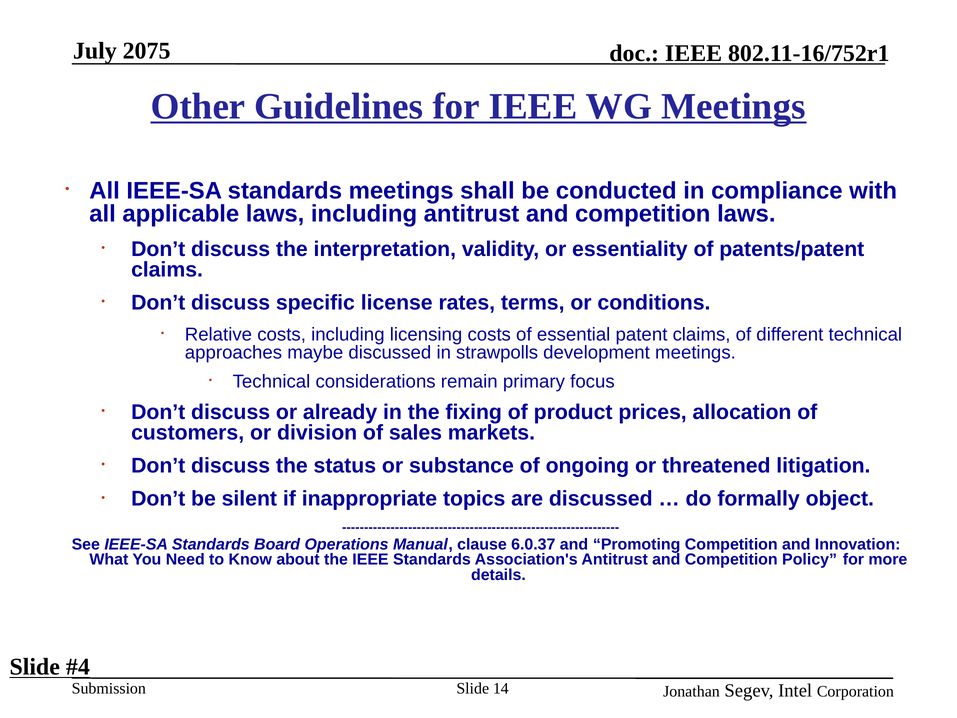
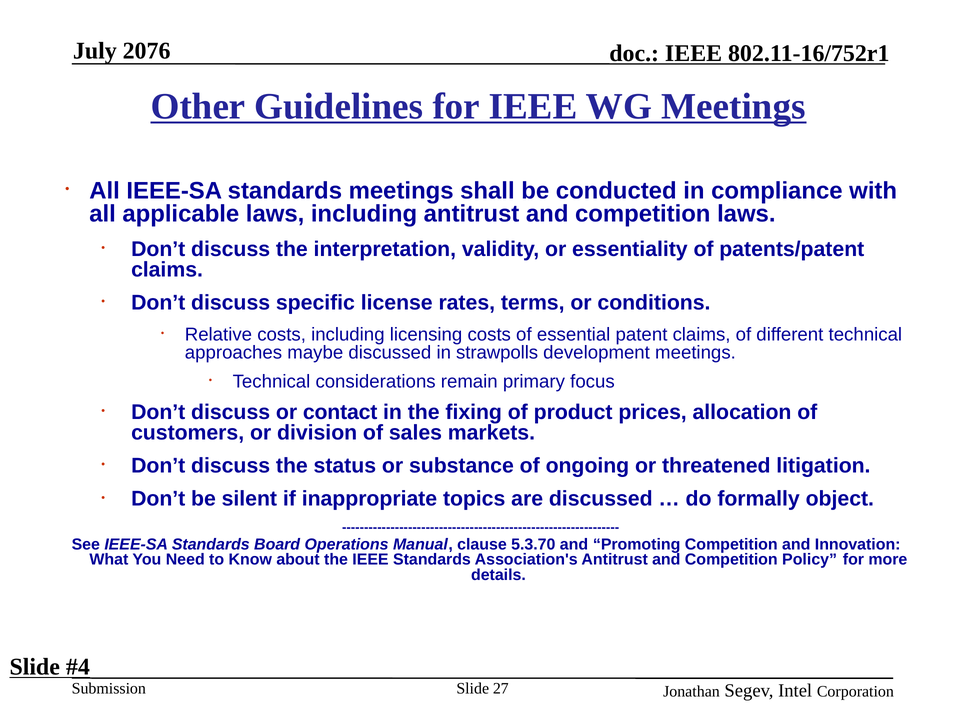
2075: 2075 -> 2076
already: already -> contact
6.0.37: 6.0.37 -> 5.3.70
14: 14 -> 27
